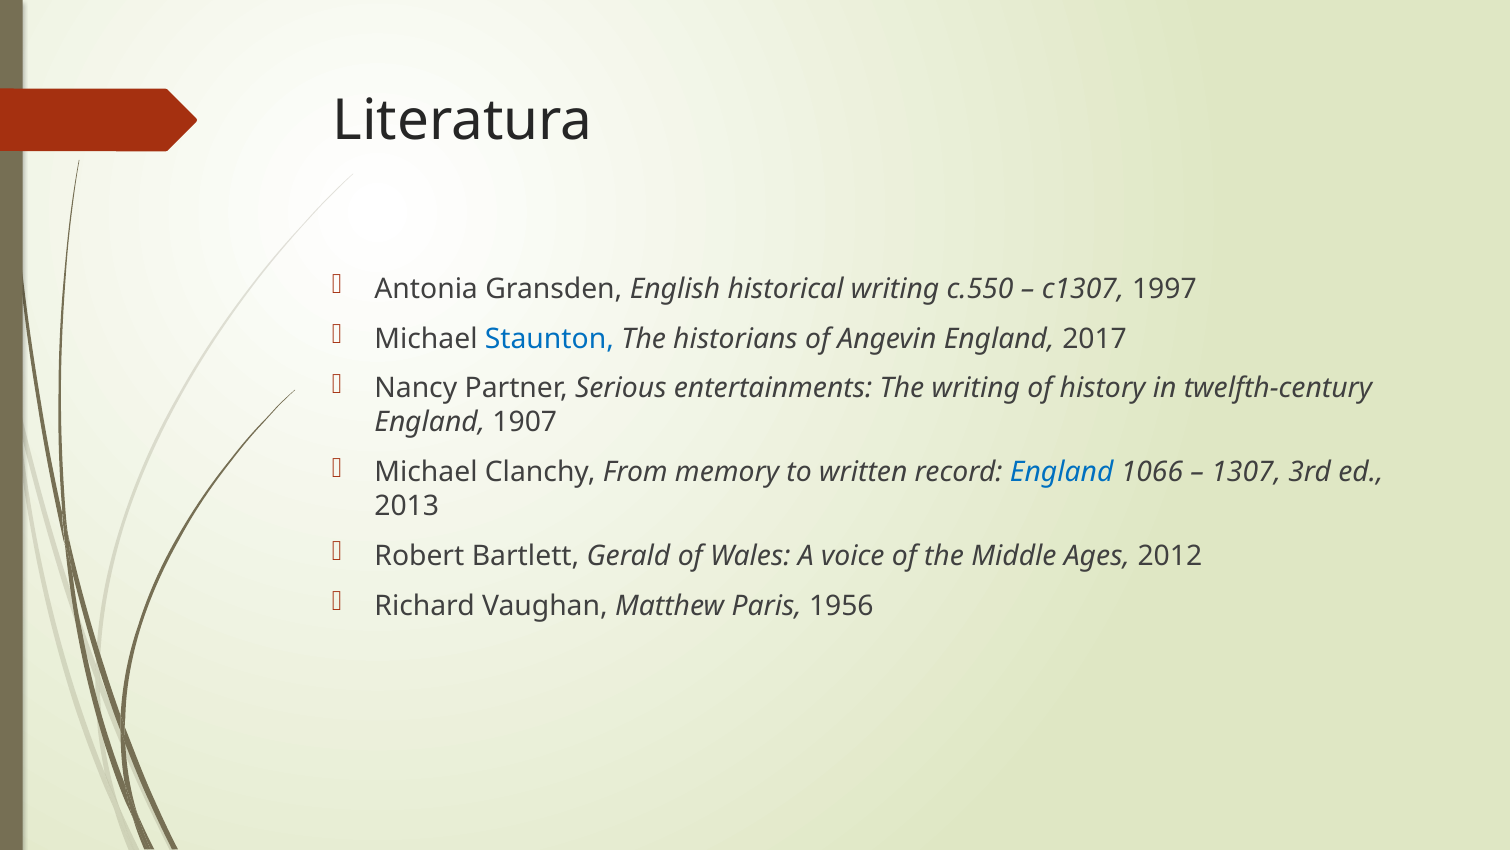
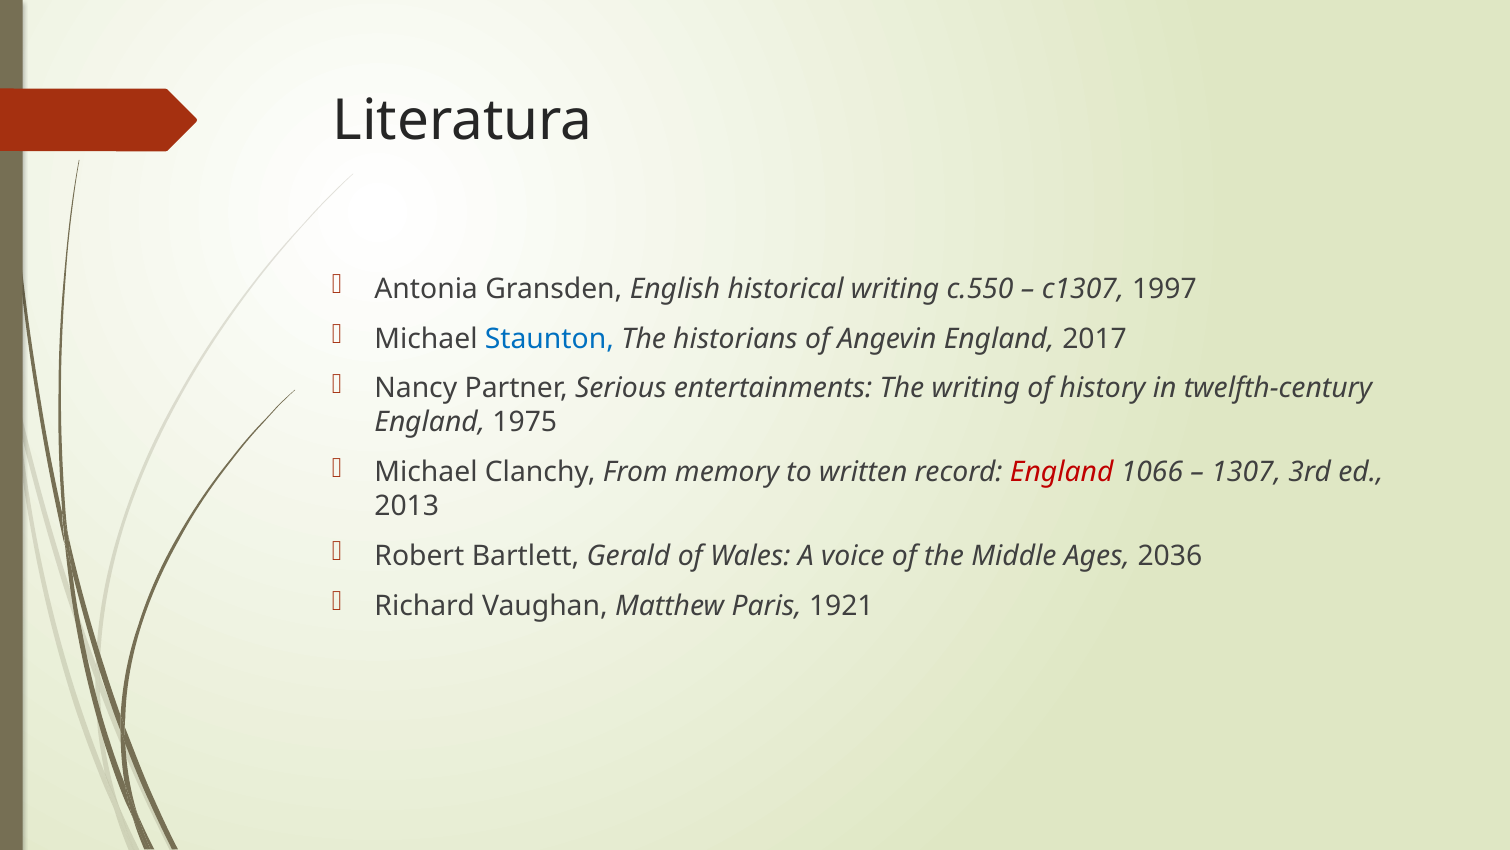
1907: 1907 -> 1975
England at (1062, 472) colour: blue -> red
2012: 2012 -> 2036
1956: 1956 -> 1921
